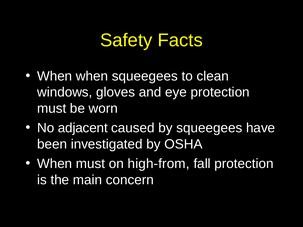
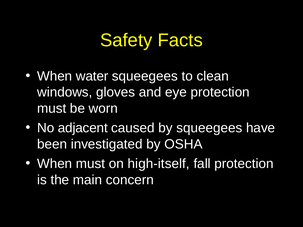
When when: when -> water
high-from: high-from -> high-itself
